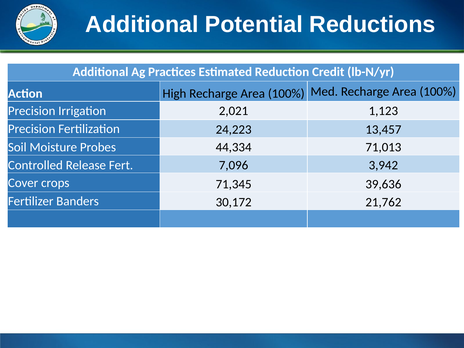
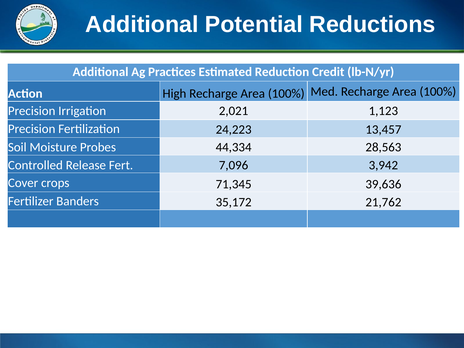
71,013: 71,013 -> 28,563
30,172: 30,172 -> 35,172
